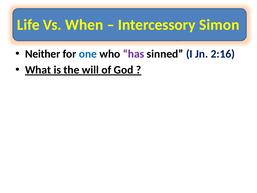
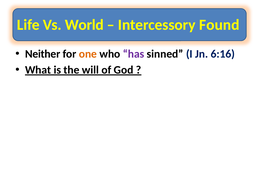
When: When -> World
Simon: Simon -> Found
one colour: blue -> orange
2:16: 2:16 -> 6:16
